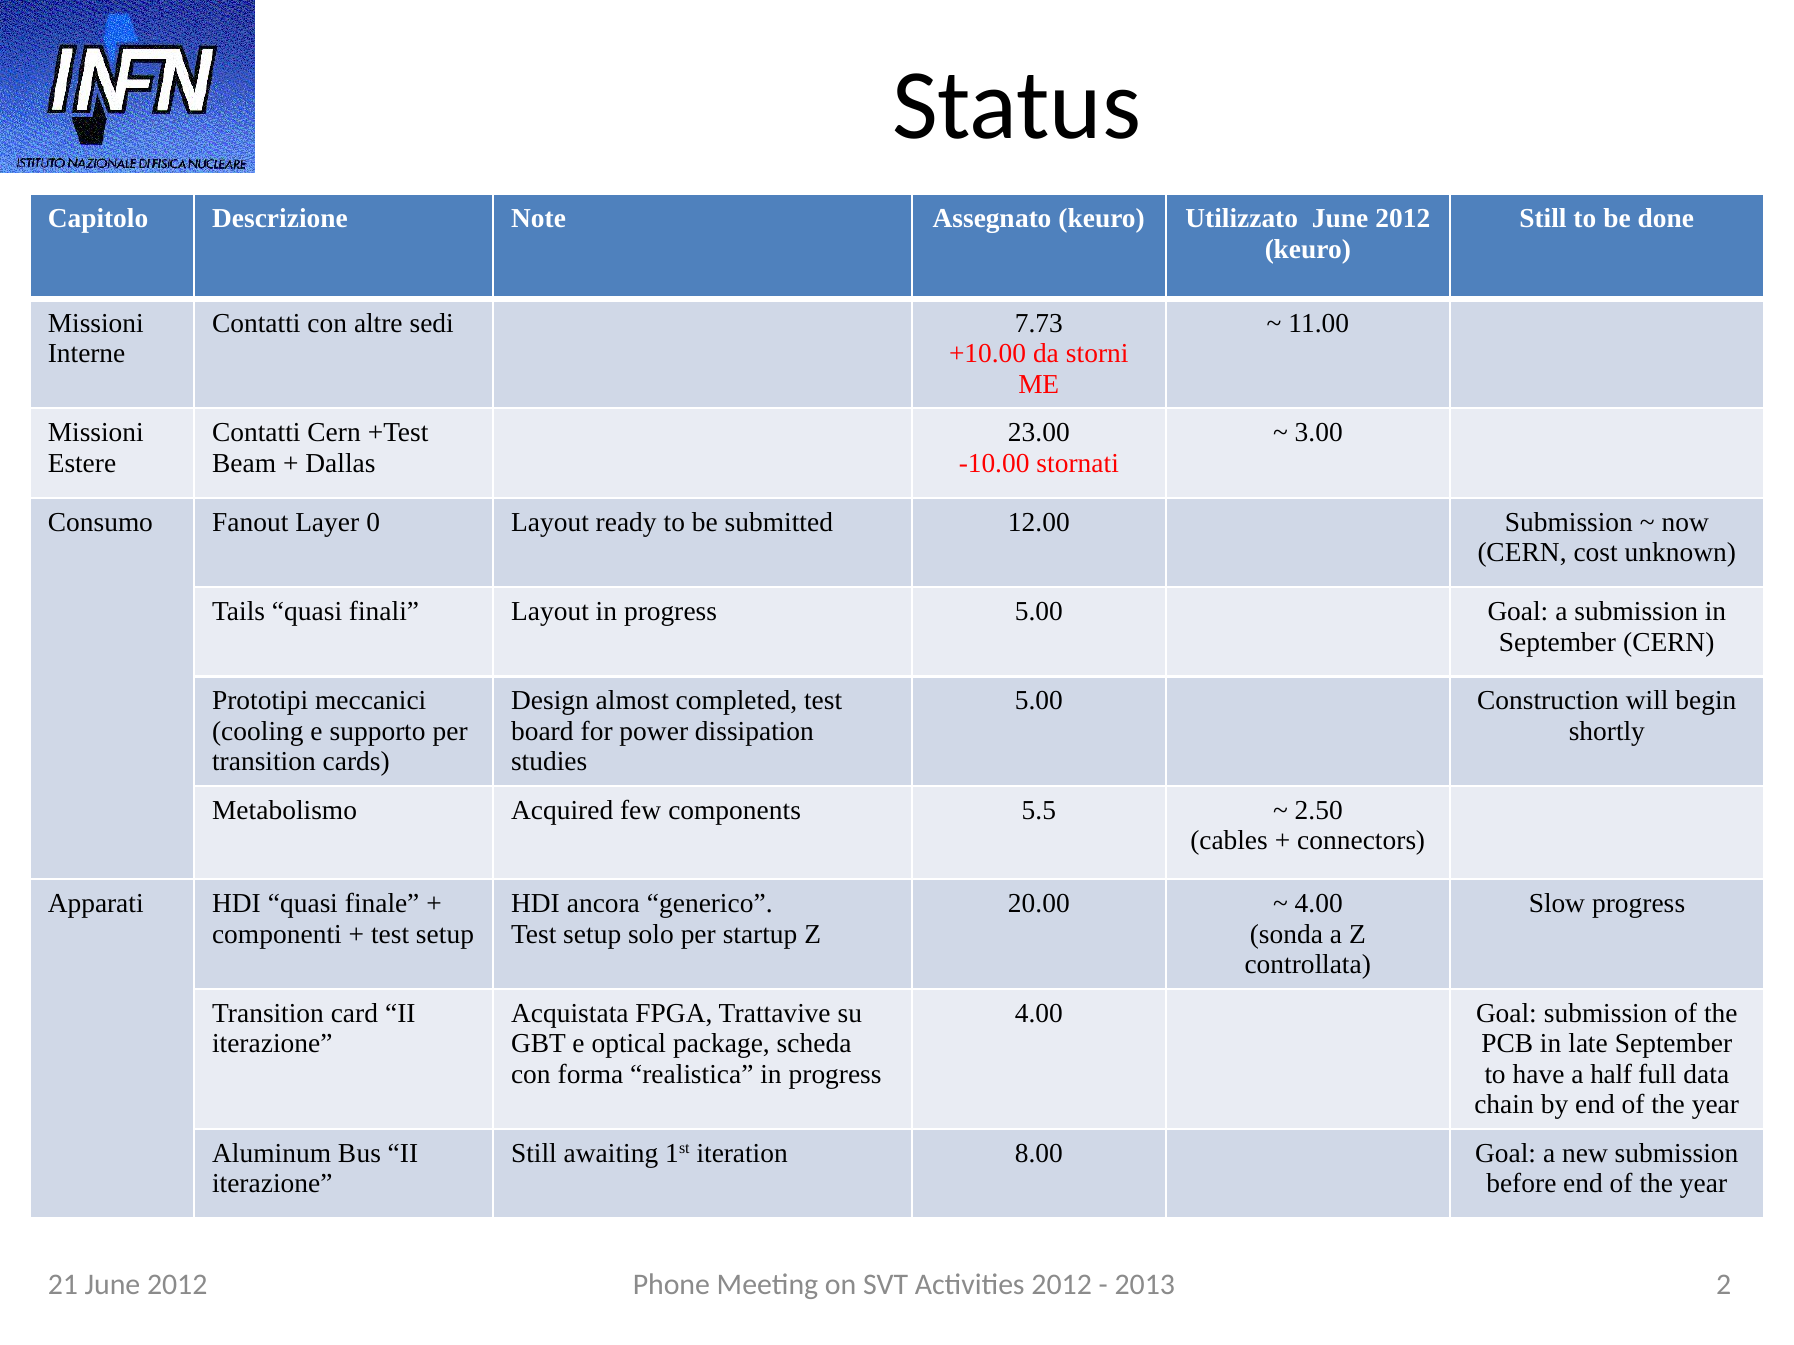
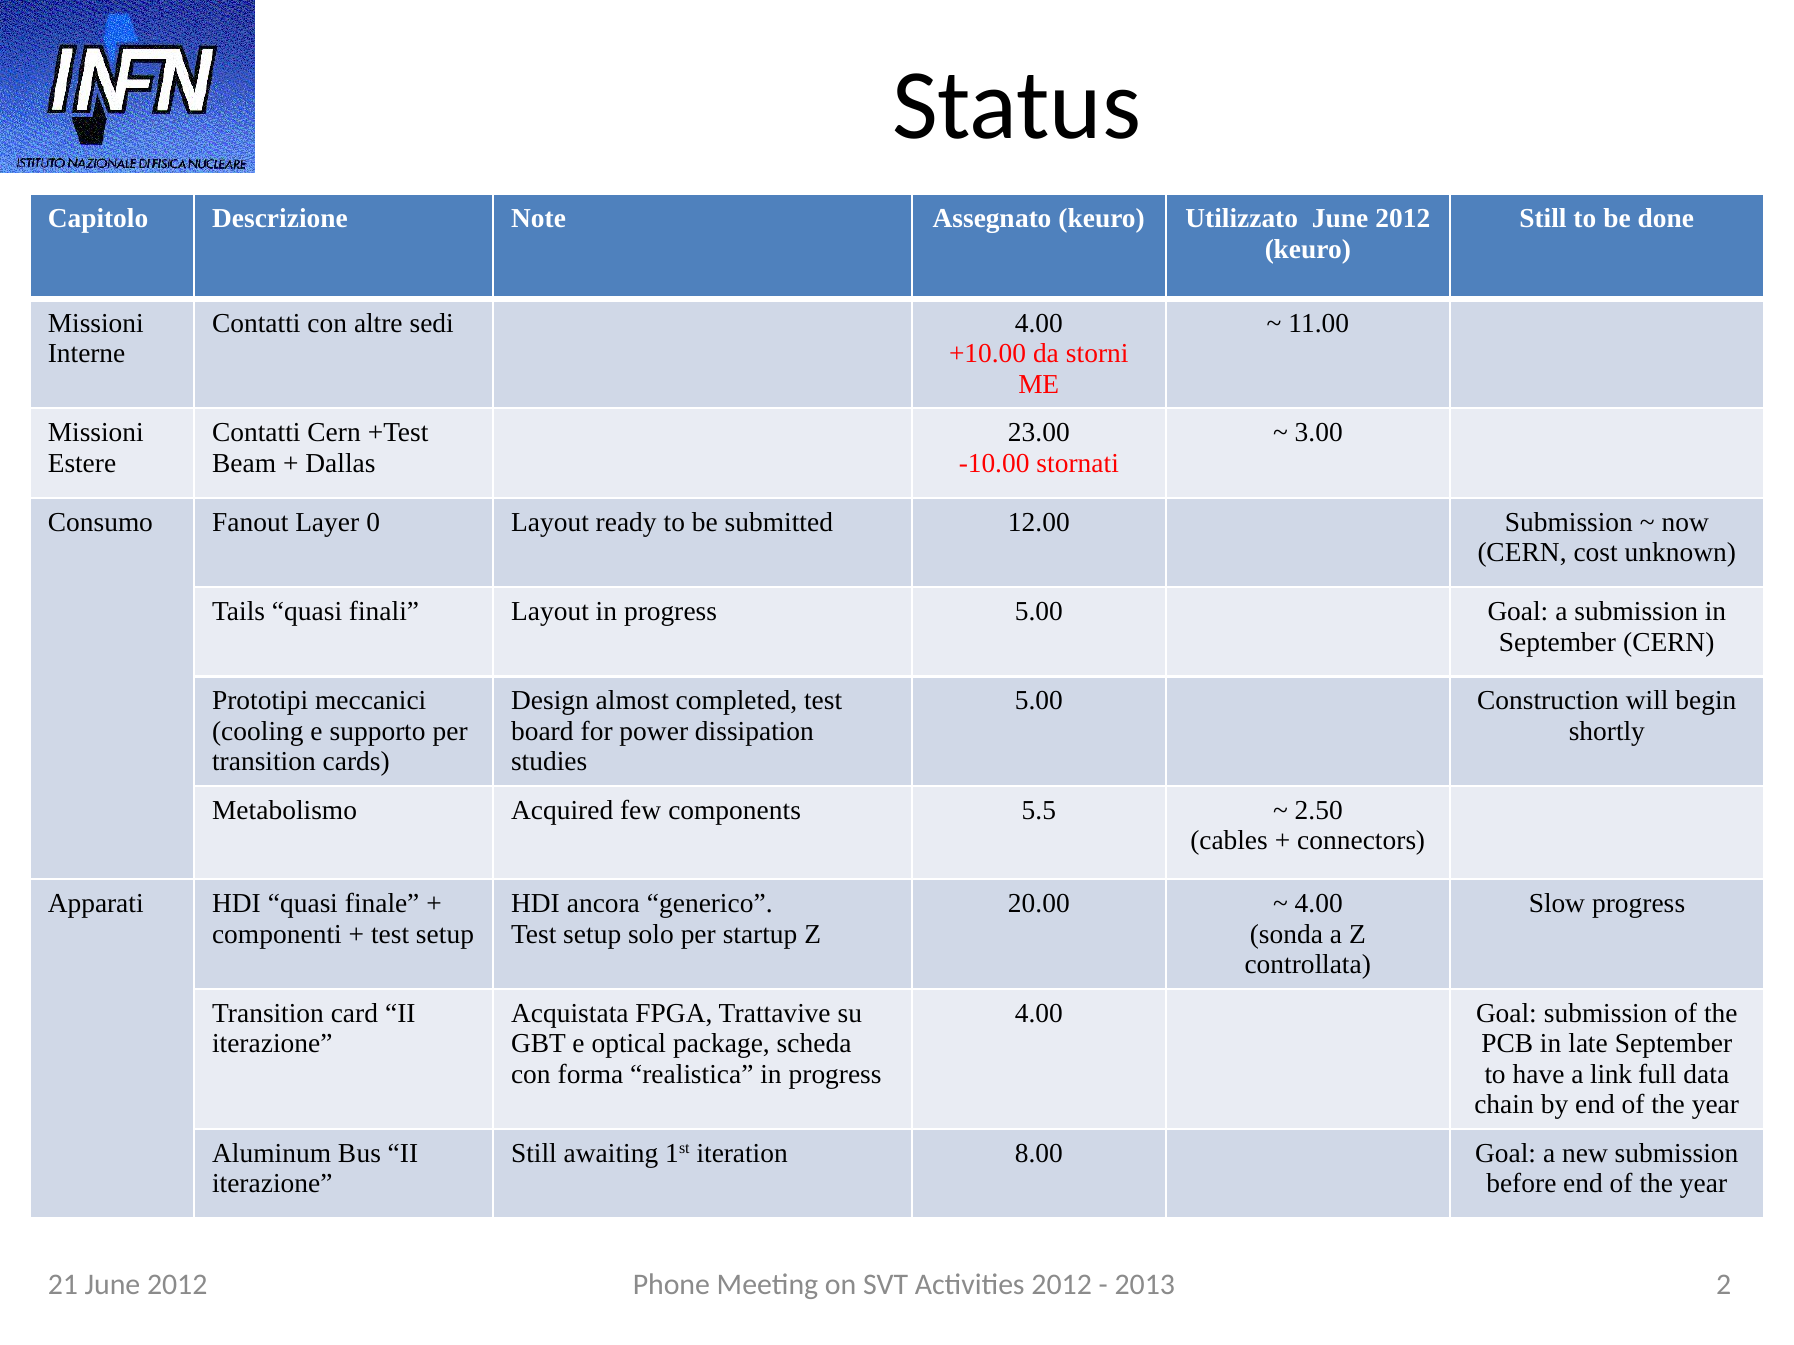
sedi 7.73: 7.73 -> 4.00
half: half -> link
